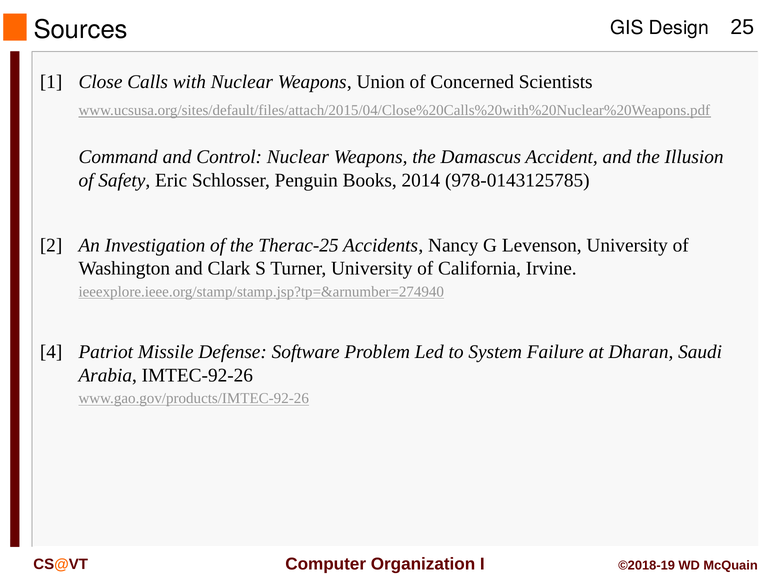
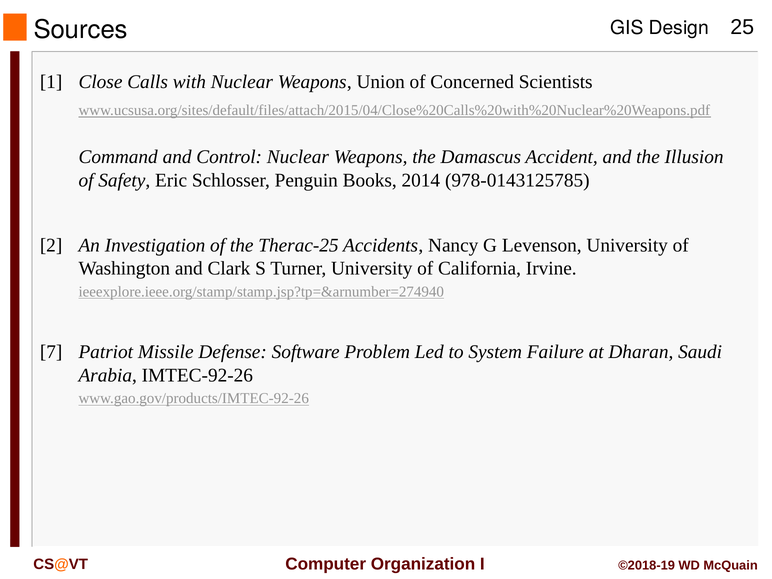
4: 4 -> 7
